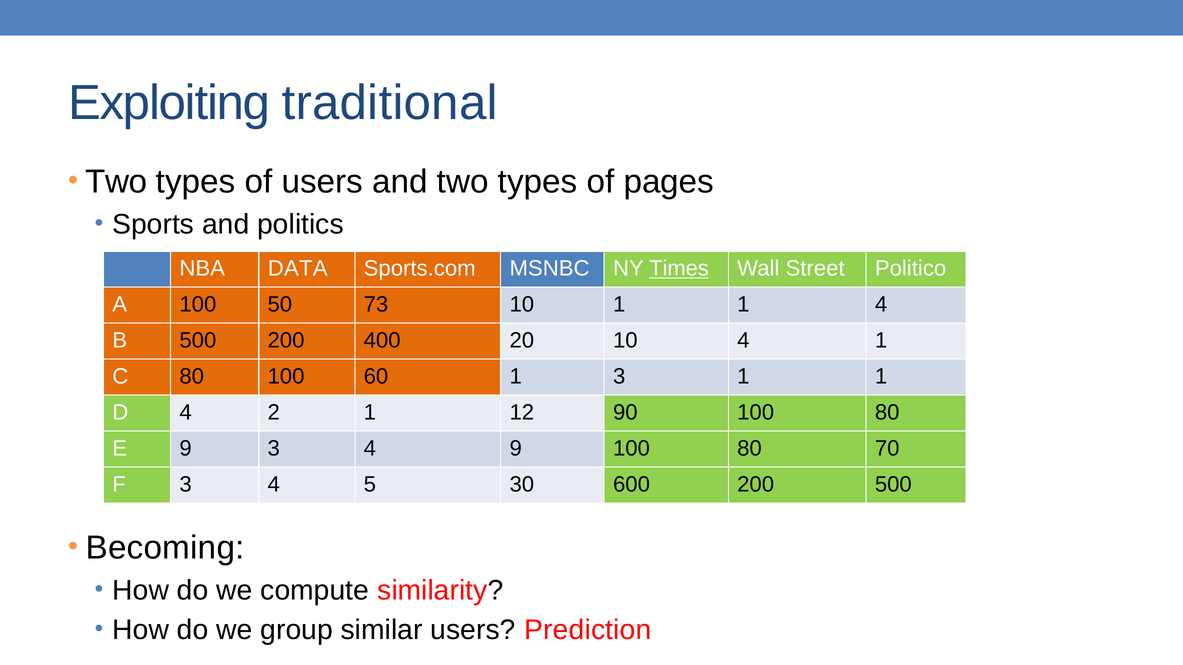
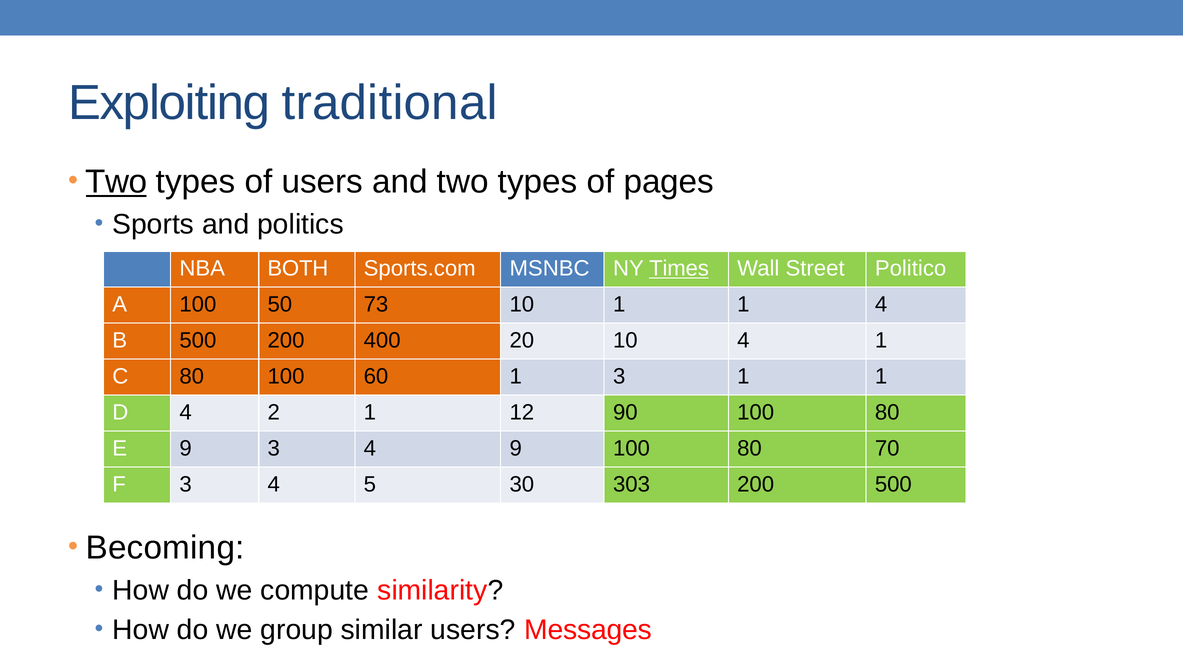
Two at (116, 182) underline: none -> present
DATA: DATA -> BOTH
600: 600 -> 303
Prediction: Prediction -> Messages
